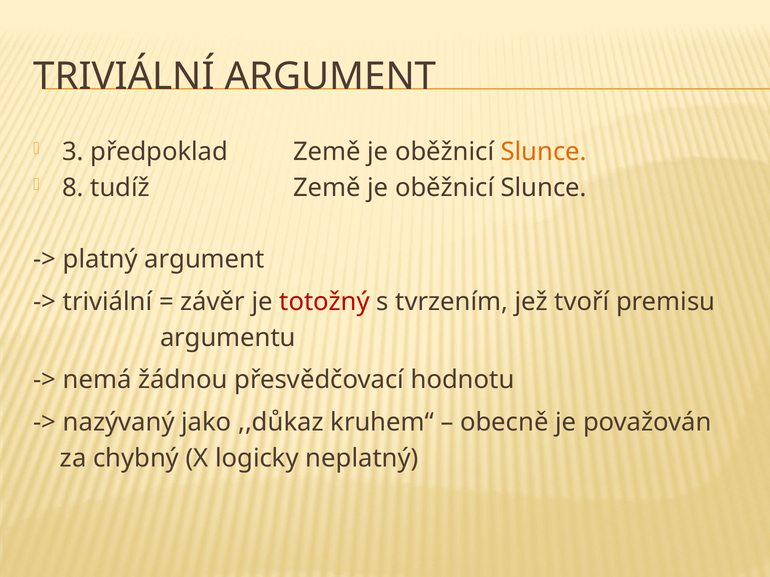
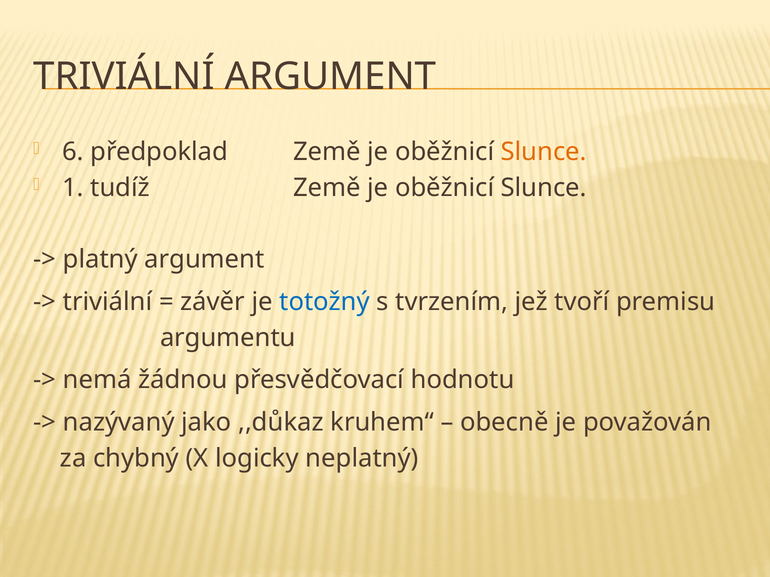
3: 3 -> 6
8: 8 -> 1
totožný colour: red -> blue
